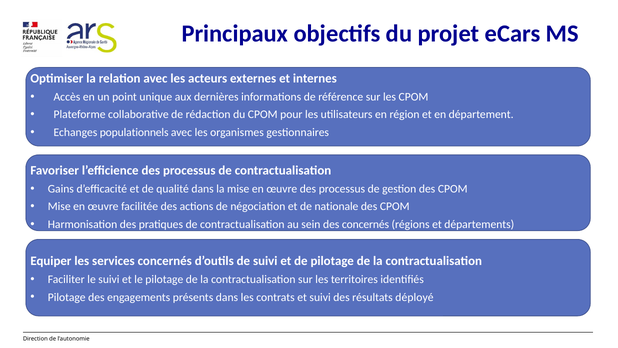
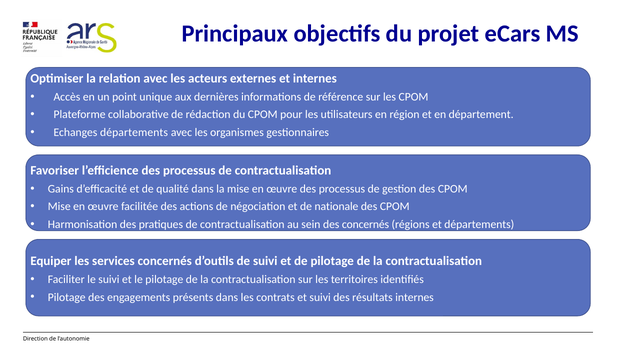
Echanges populationnels: populationnels -> départements
résultats déployé: déployé -> internes
